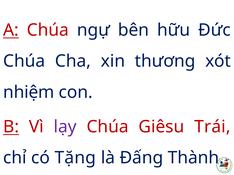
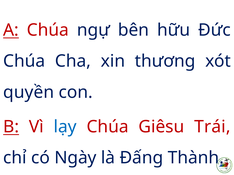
nhiệm: nhiệm -> quyền
lạy colour: purple -> blue
Tặng: Tặng -> Ngày
